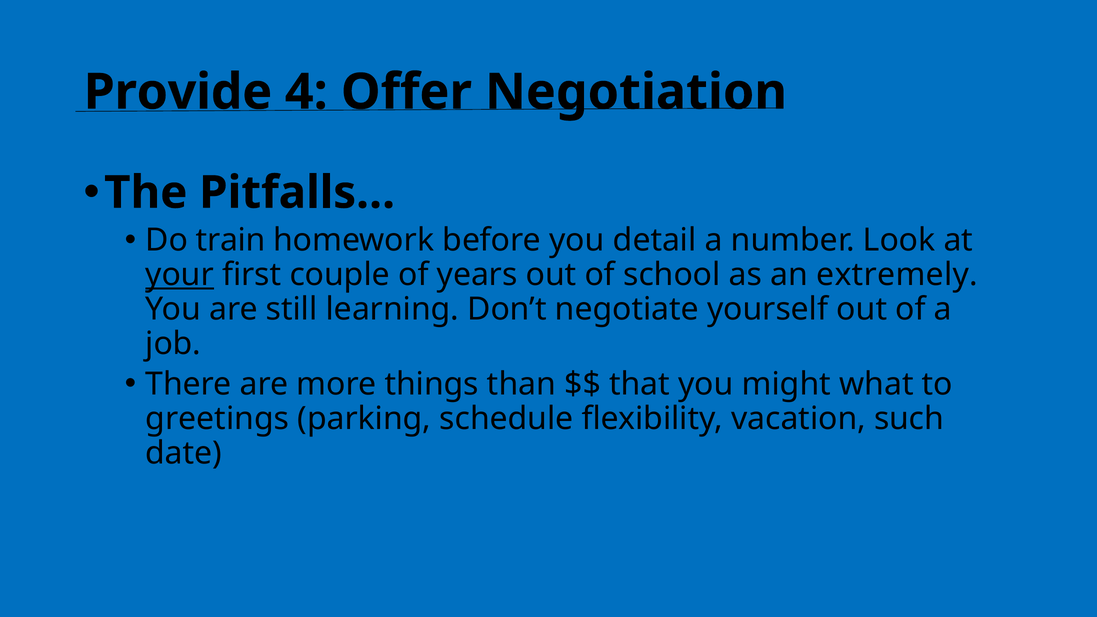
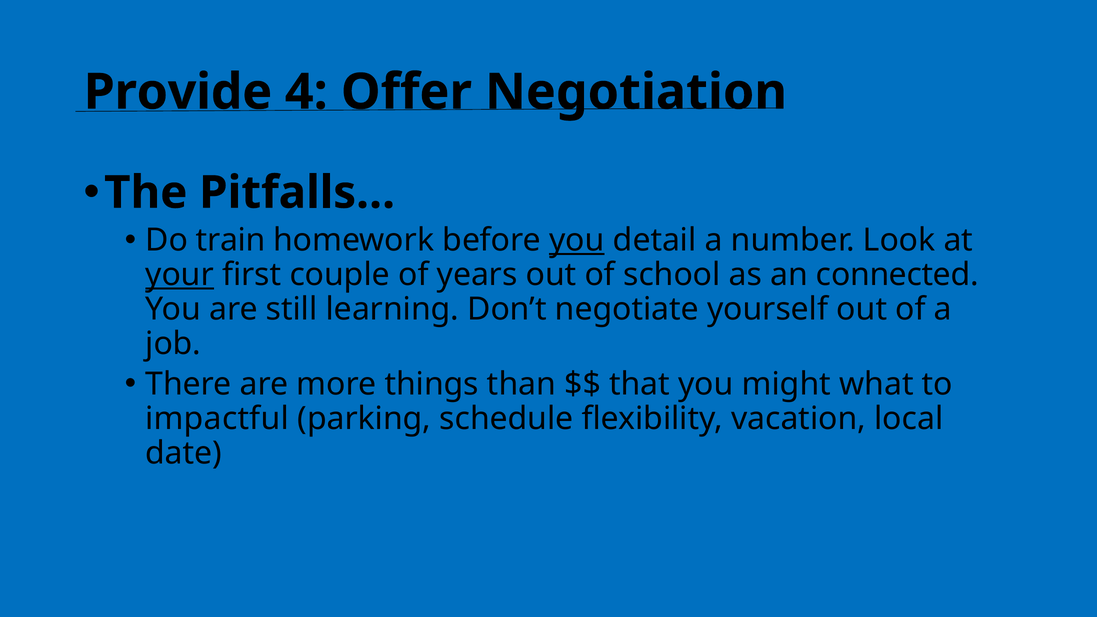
you at (577, 240) underline: none -> present
extremely: extremely -> connected
greetings: greetings -> impactful
such: such -> local
